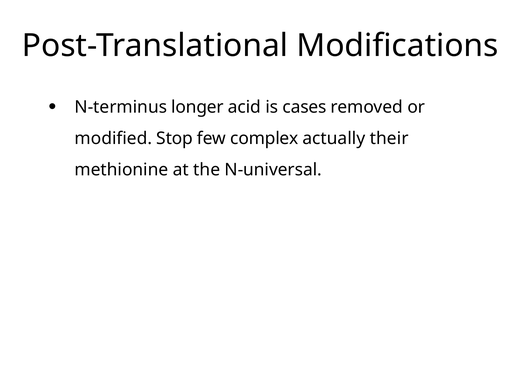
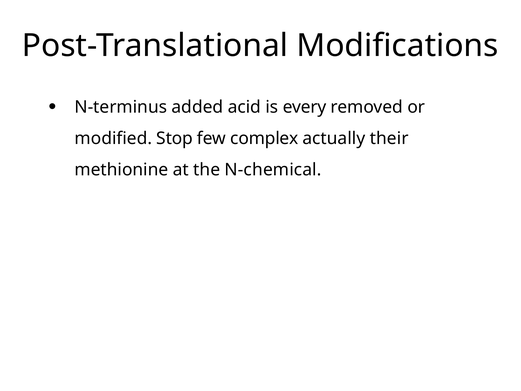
longer: longer -> added
cases: cases -> every
N-universal: N-universal -> N-chemical
